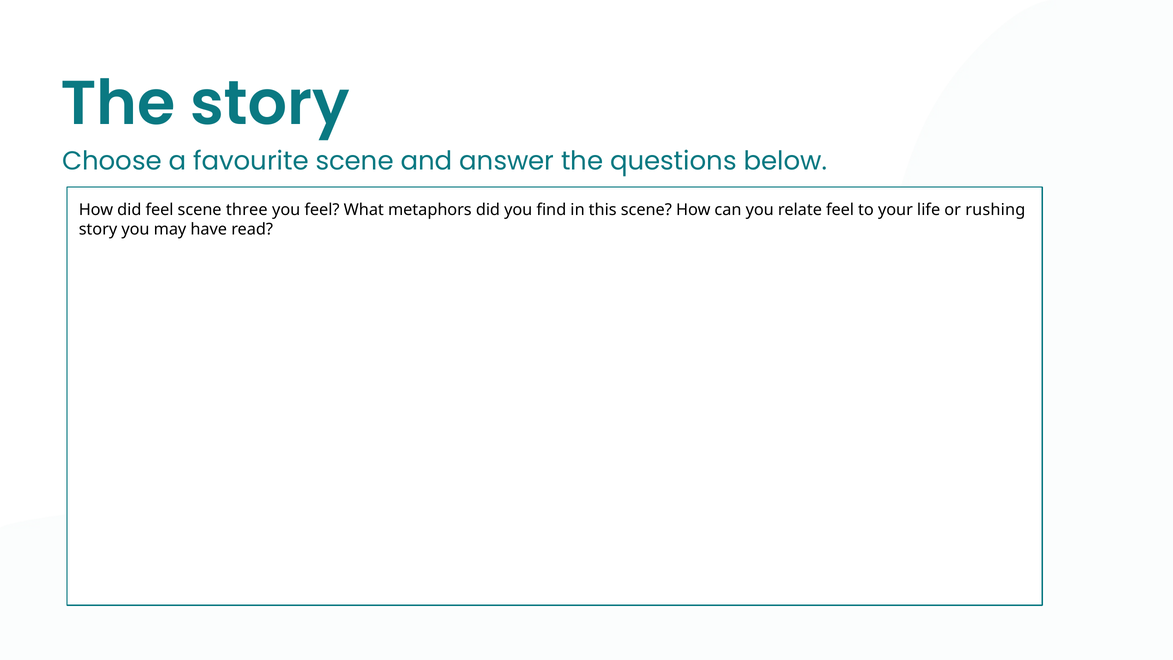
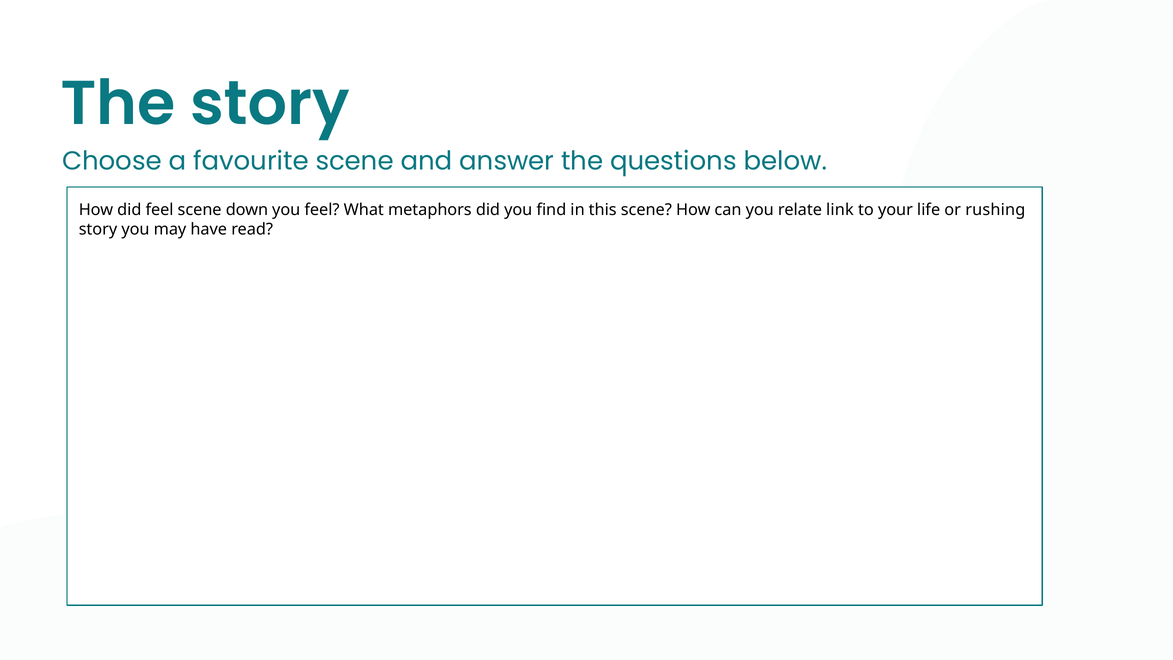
three: three -> down
relate feel: feel -> link
